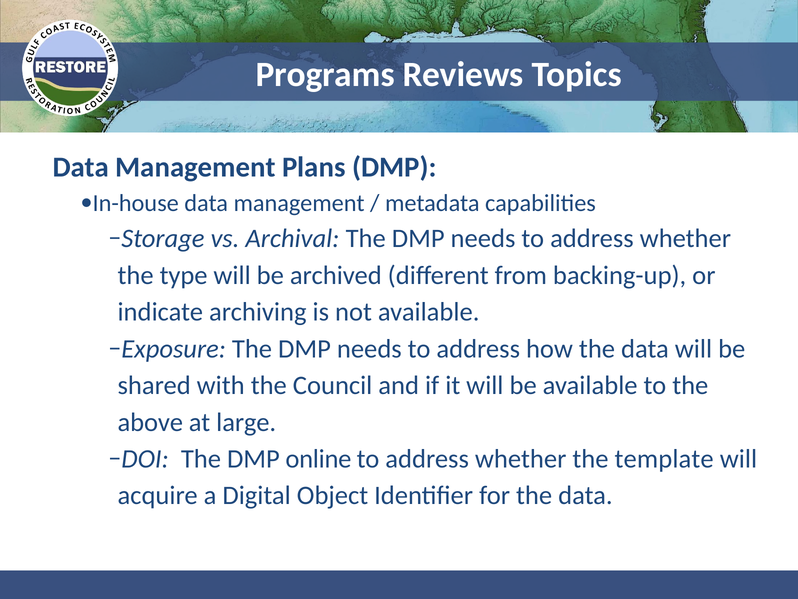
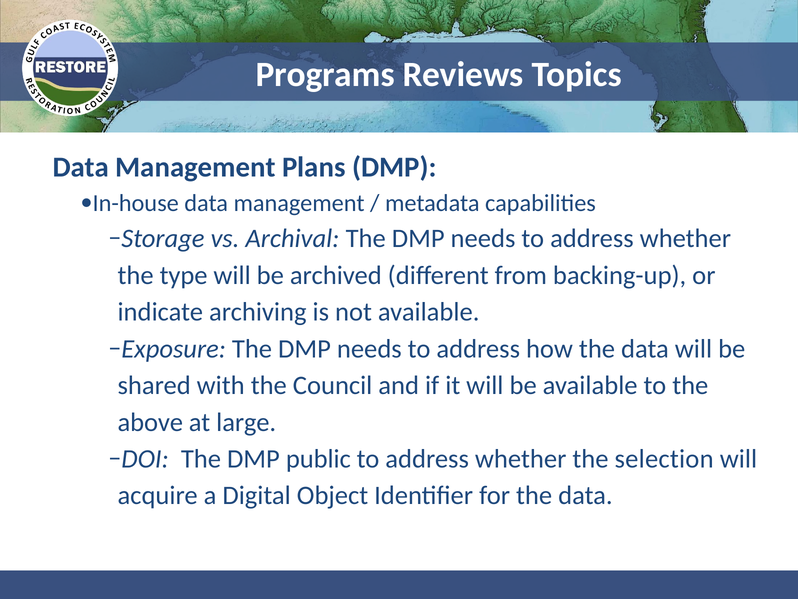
online: online -> public
template: template -> selection
